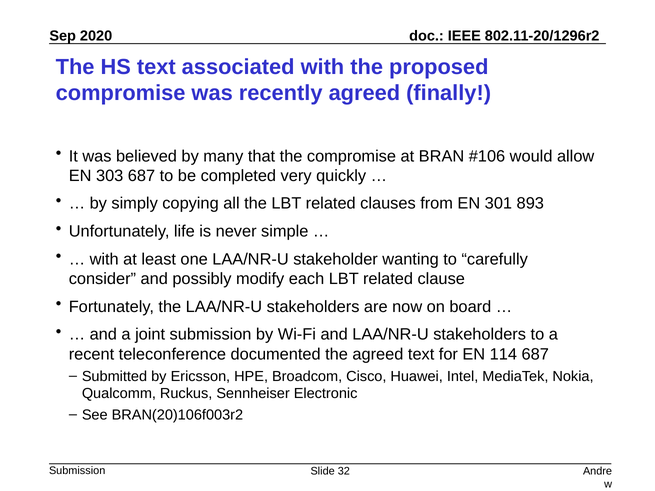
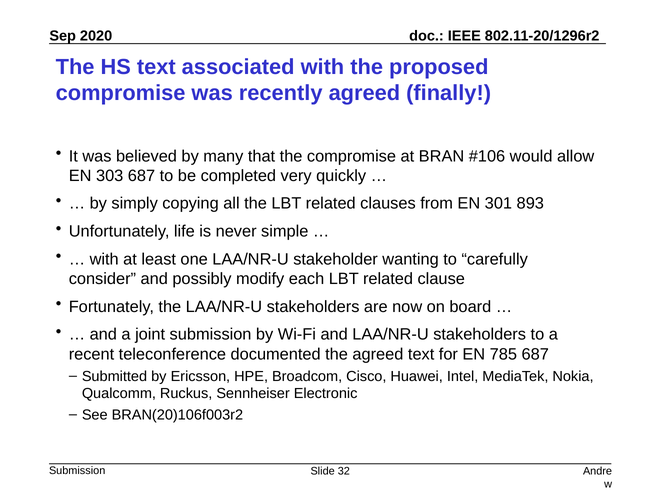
114: 114 -> 785
